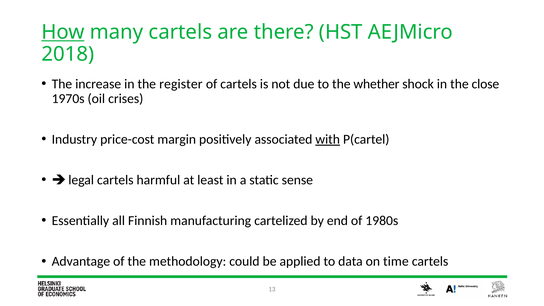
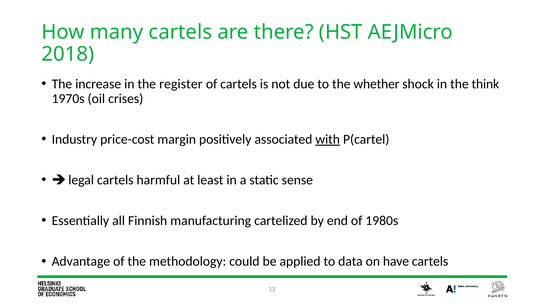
How underline: present -> none
close: close -> think
time: time -> have
